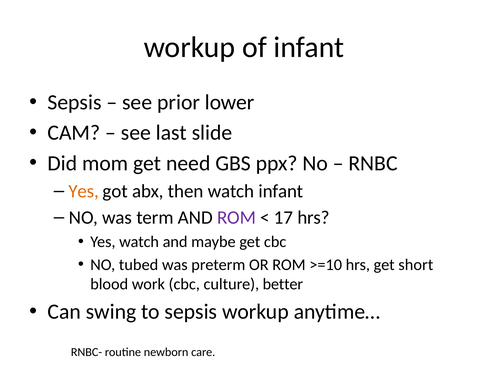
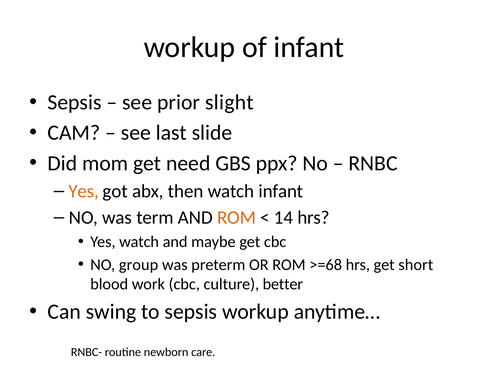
lower: lower -> slight
ROM at (237, 218) colour: purple -> orange
17: 17 -> 14
tubed: tubed -> group
>=10: >=10 -> >=68
